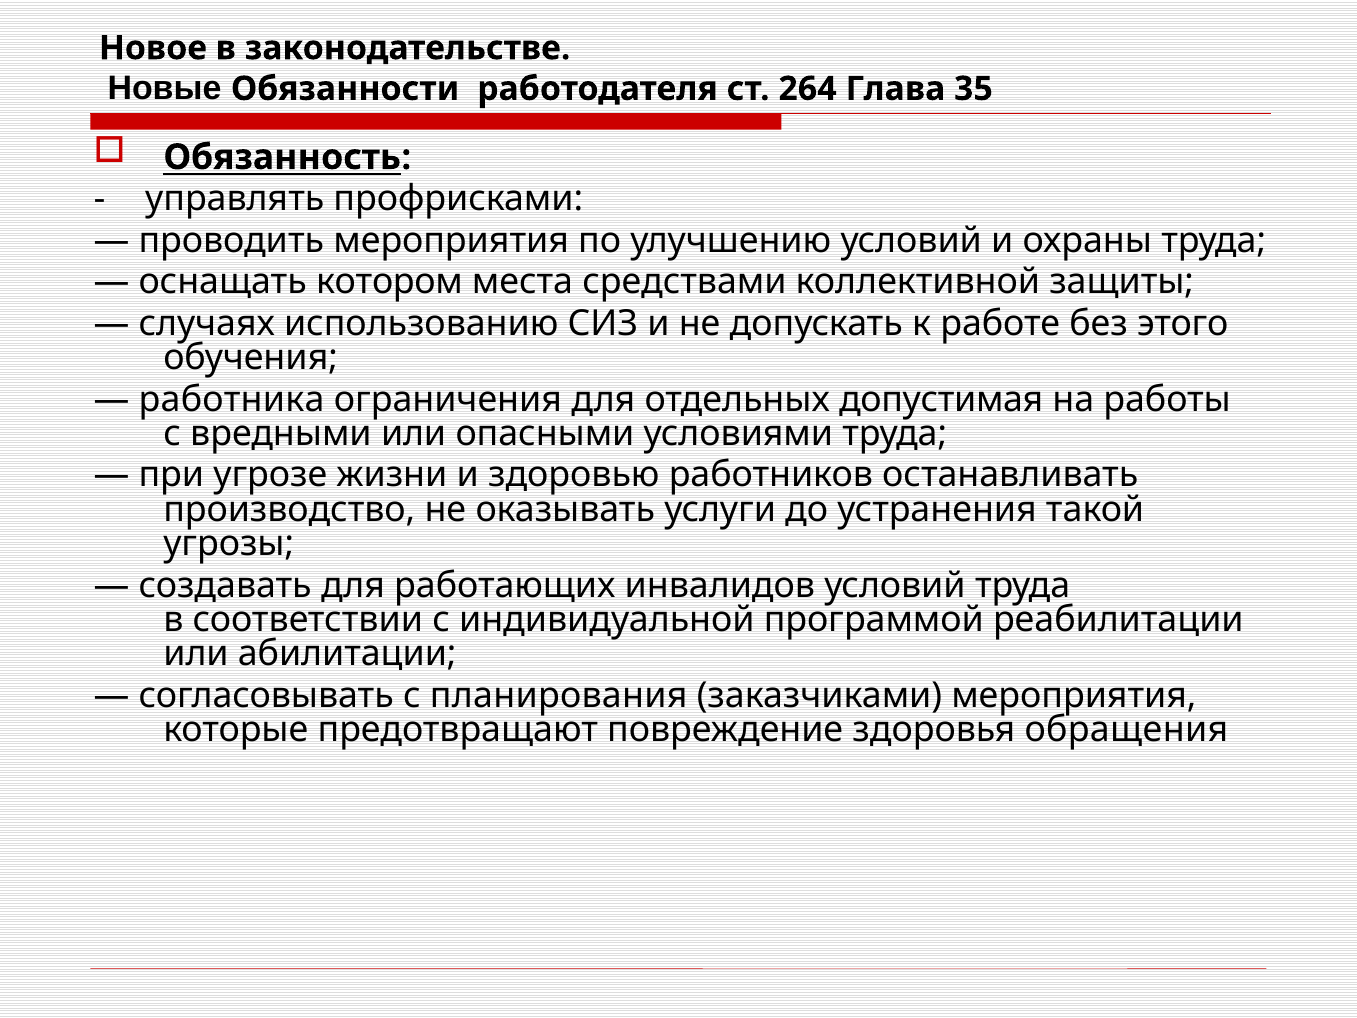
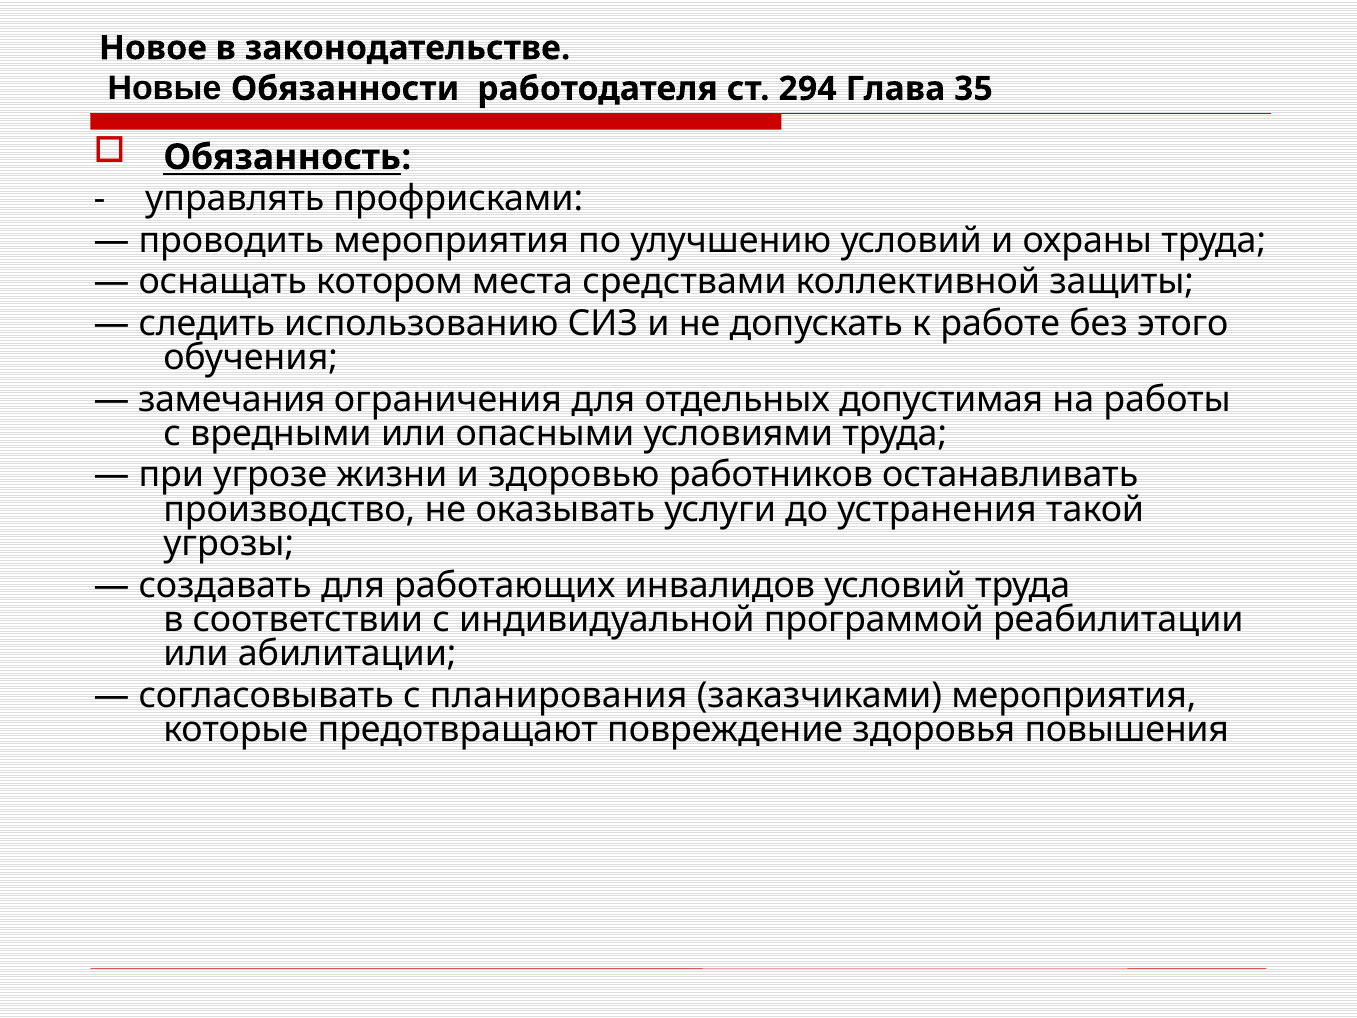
264: 264 -> 294
случаях: случаях -> следить
работника: работника -> замечания
обращения: обращения -> повышения
